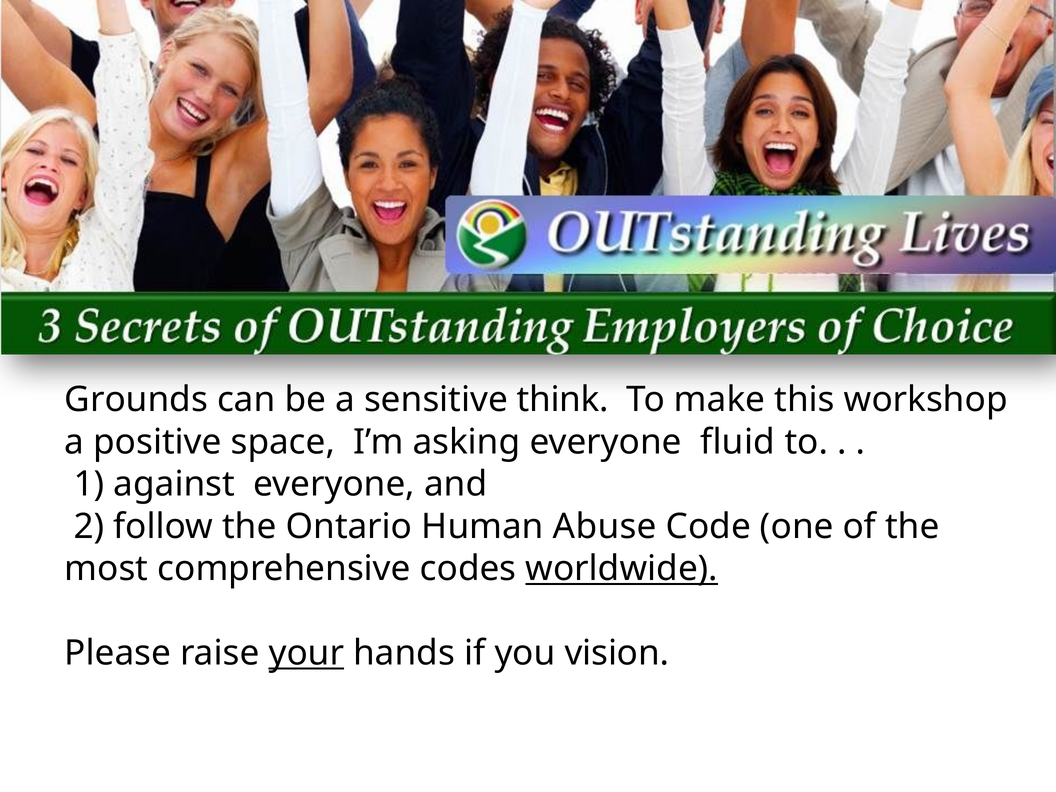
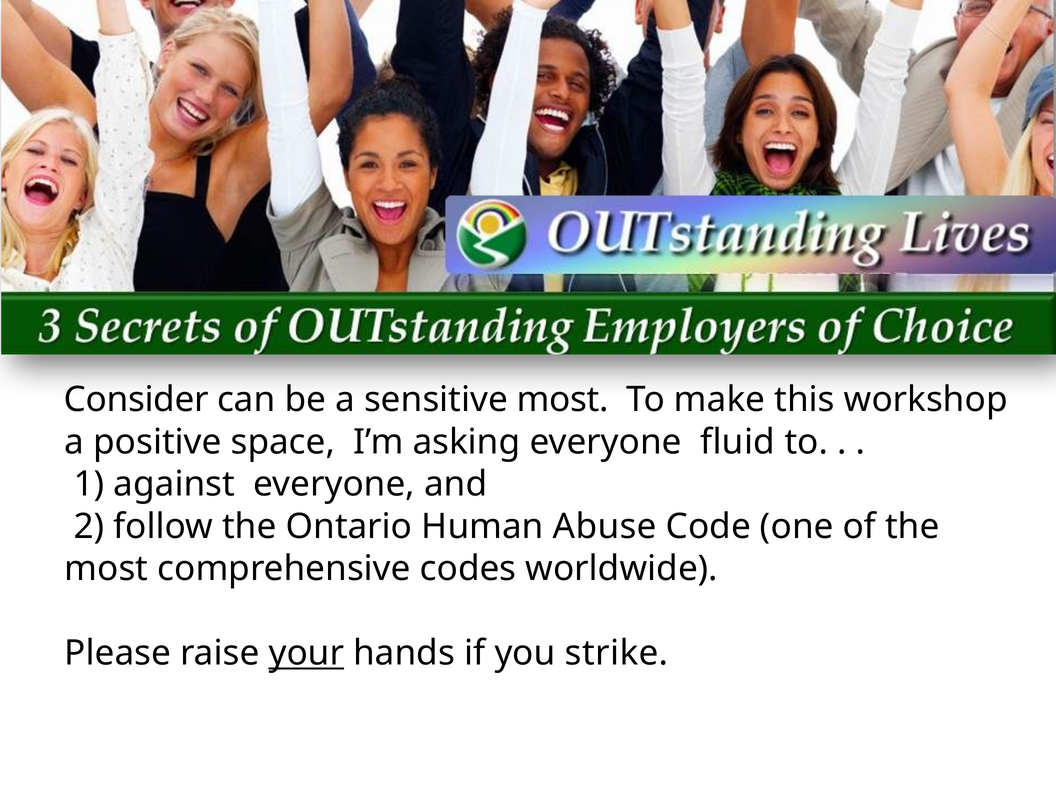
Grounds: Grounds -> Consider
sensitive think: think -> most
worldwide underline: present -> none
vision: vision -> strike
